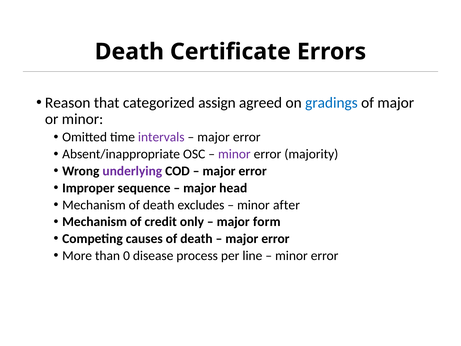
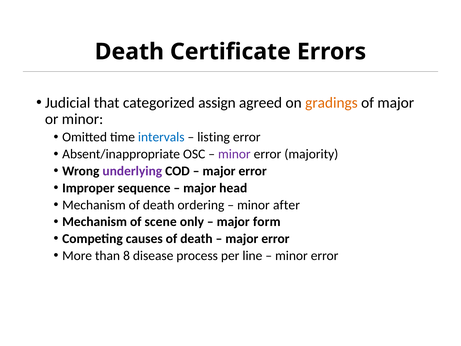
Reason: Reason -> Judicial
gradings colour: blue -> orange
intervals colour: purple -> blue
major at (214, 137): major -> listing
excludes: excludes -> ordering
credit: credit -> scene
0: 0 -> 8
